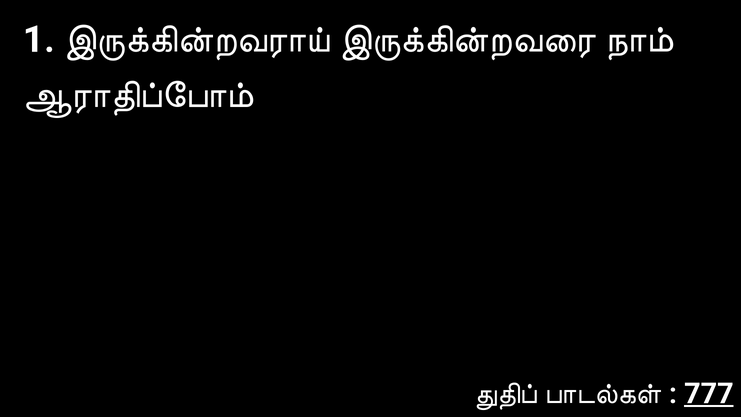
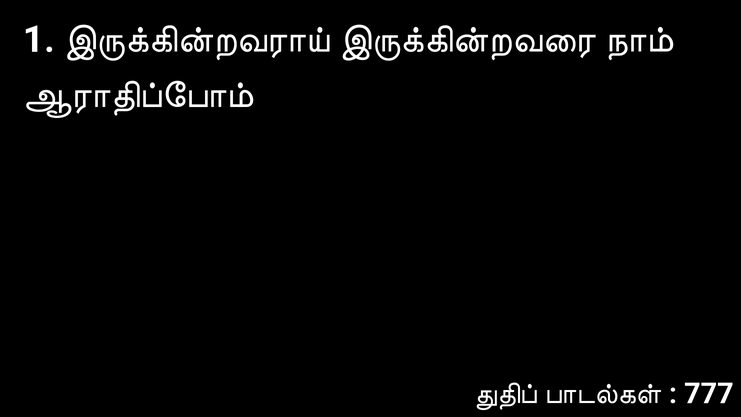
777 underline: present -> none
